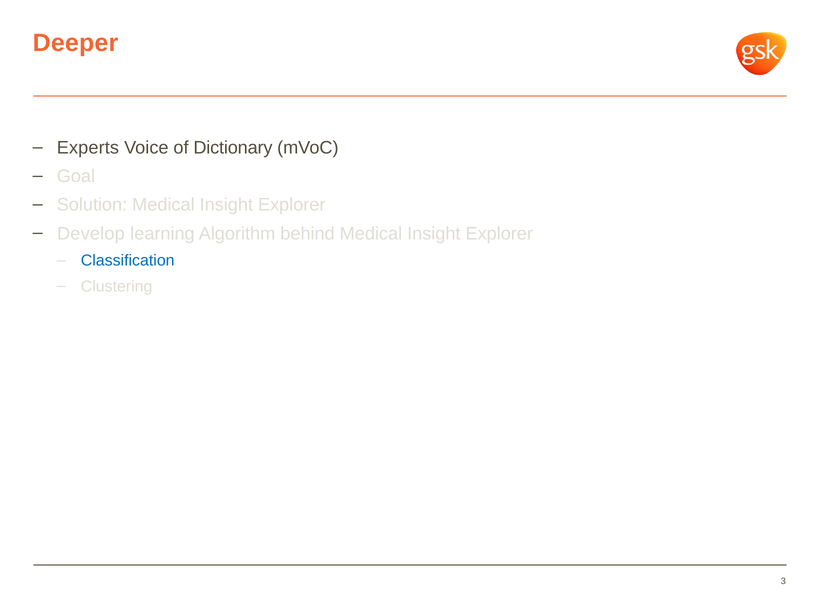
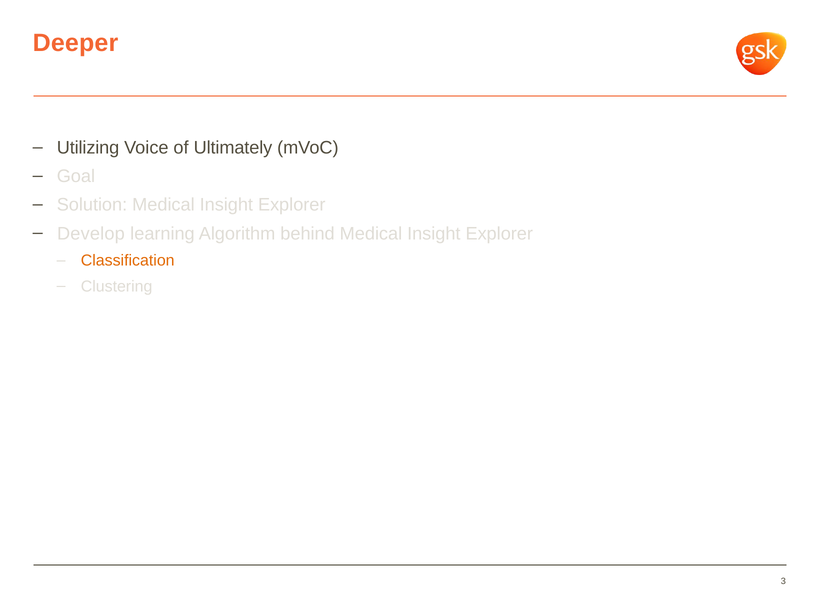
Experts: Experts -> Utilizing
Dictionary: Dictionary -> Ultimately
Classification colour: blue -> orange
